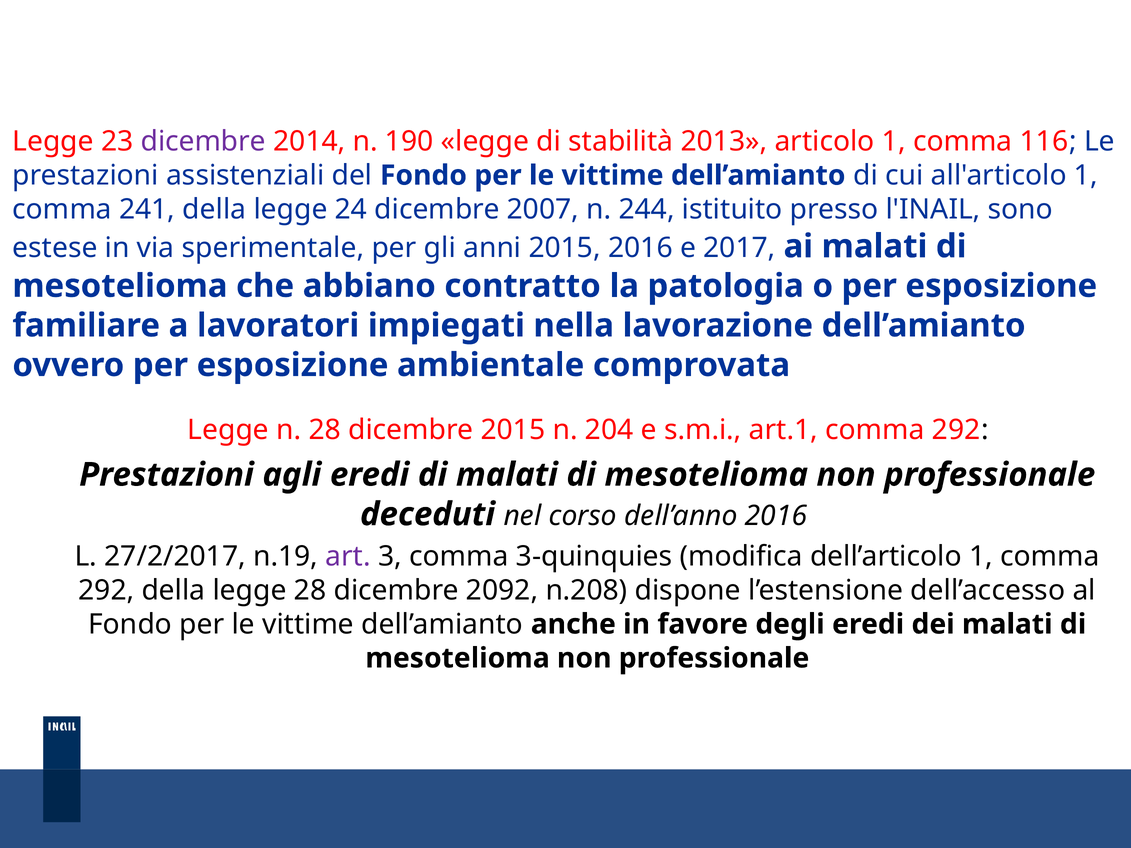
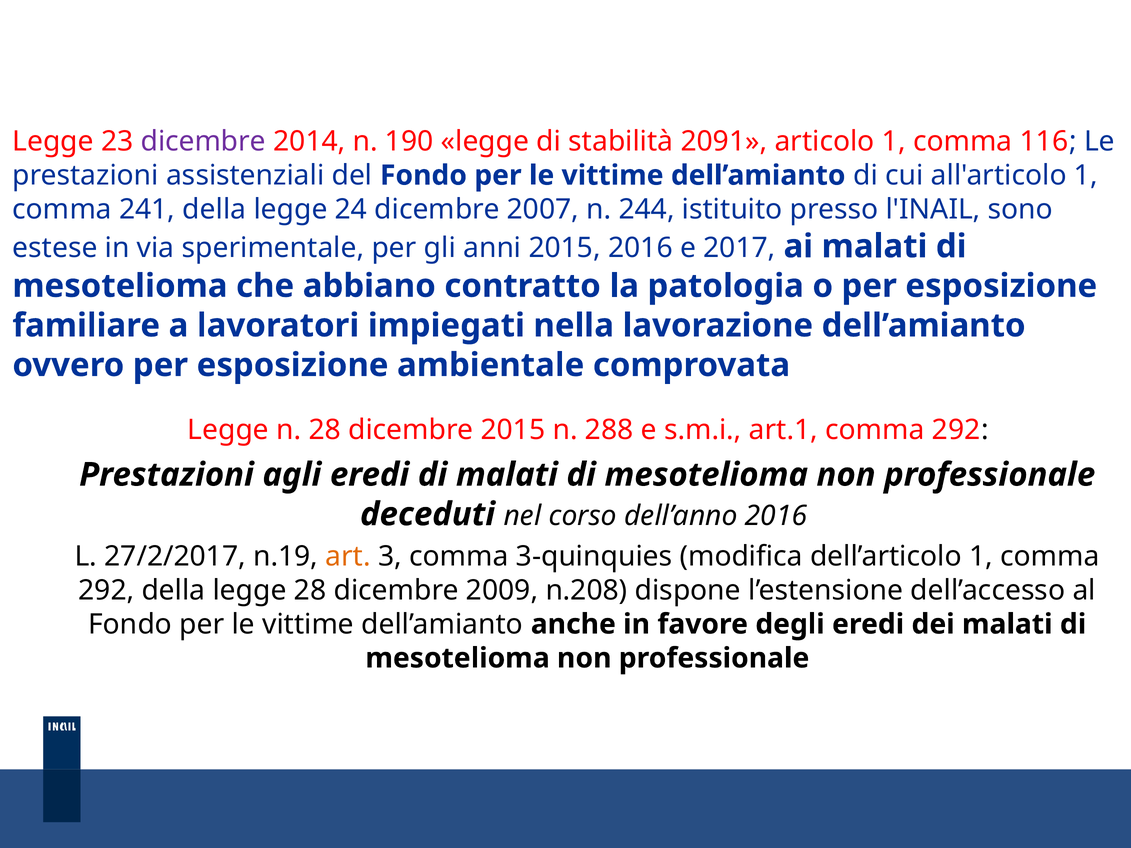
2013: 2013 -> 2091
204: 204 -> 288
art colour: purple -> orange
2092: 2092 -> 2009
